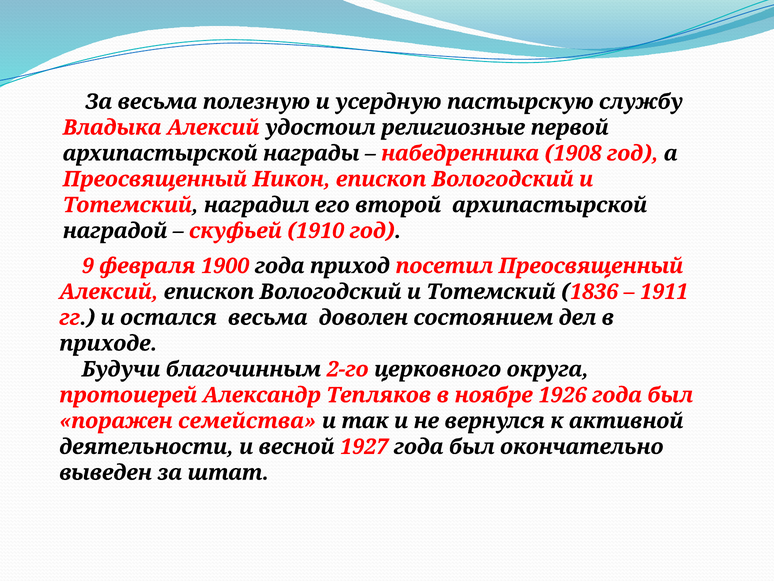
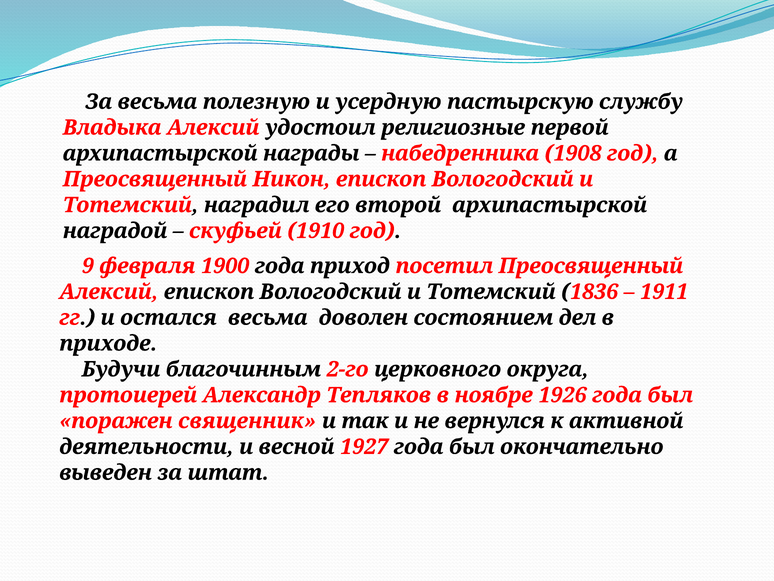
семейства: семейства -> священник
